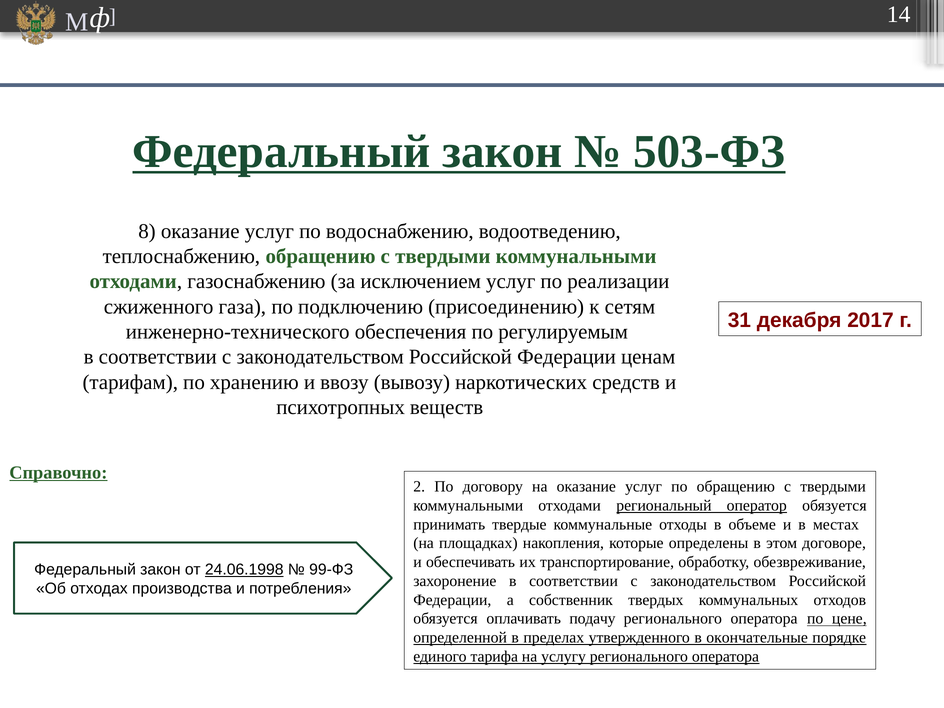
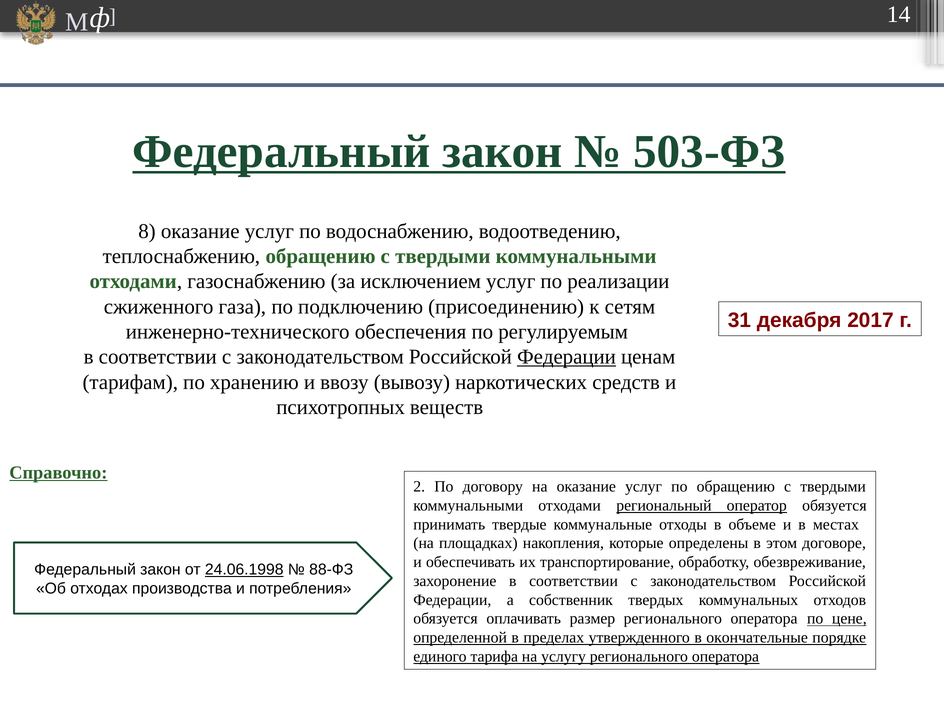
Федерации at (567, 357) underline: none -> present
99-ФЗ: 99-ФЗ -> 88-ФЗ
подачу: подачу -> размер
